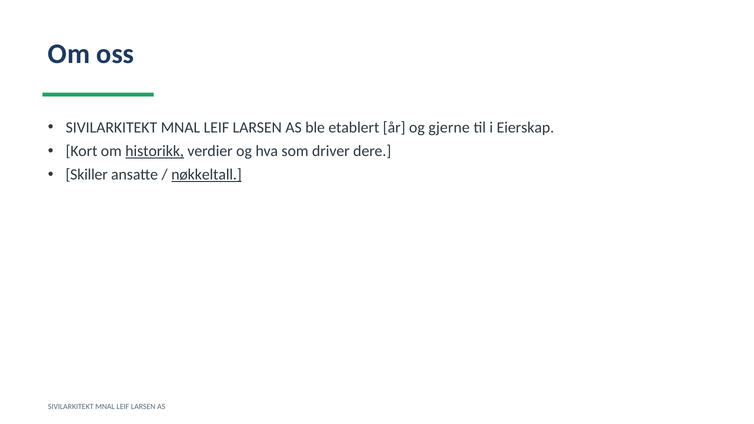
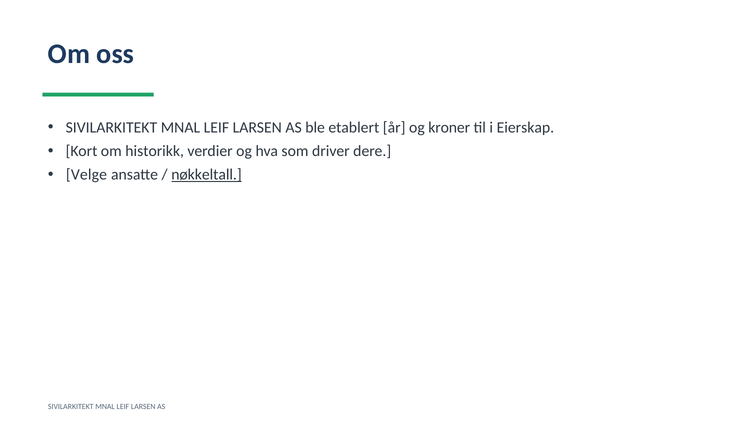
gjerne: gjerne -> kroner
historikk underline: present -> none
Skiller: Skiller -> Velge
